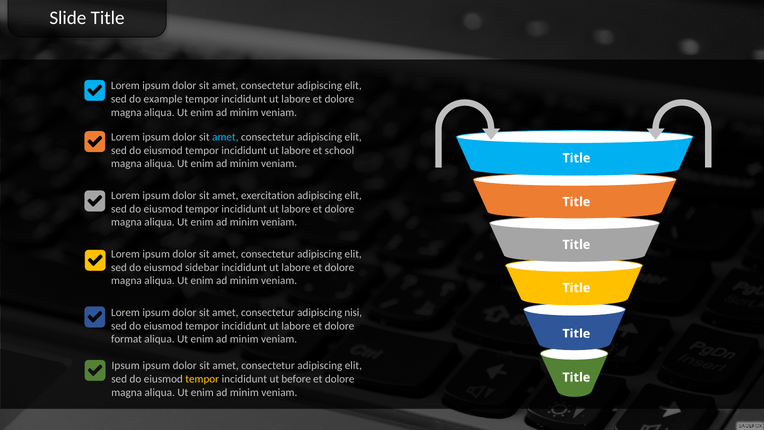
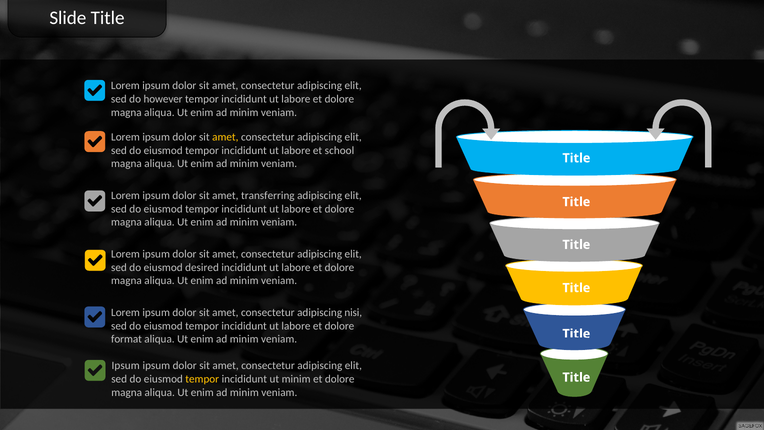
example: example -> however
amet at (225, 137) colour: light blue -> yellow
exercitation: exercitation -> transferring
sidebar: sidebar -> desired
ut before: before -> minim
